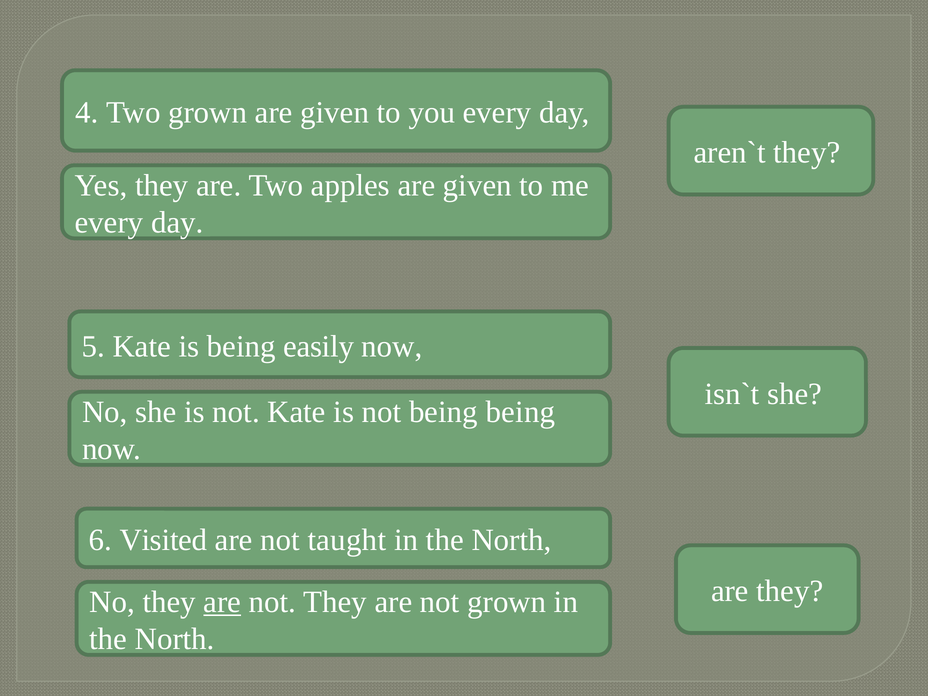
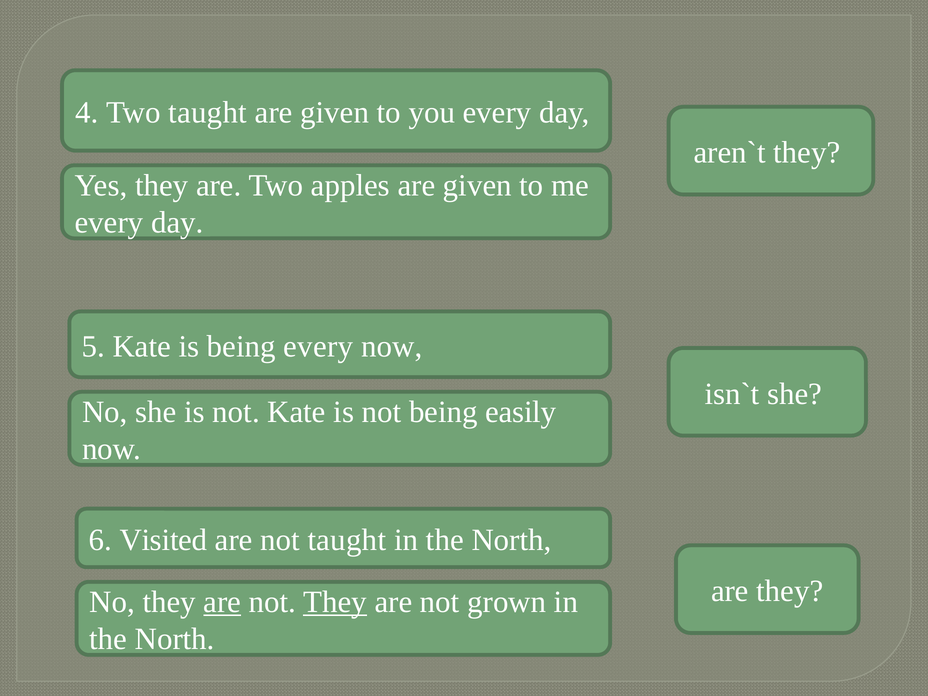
Two grown: grown -> taught
being easily: easily -> every
being being: being -> easily
They at (335, 602) underline: none -> present
